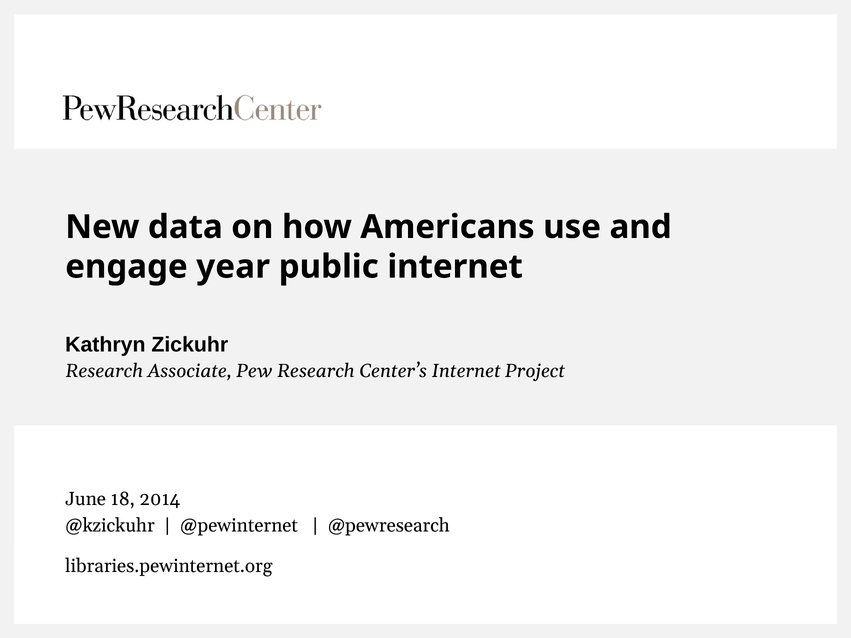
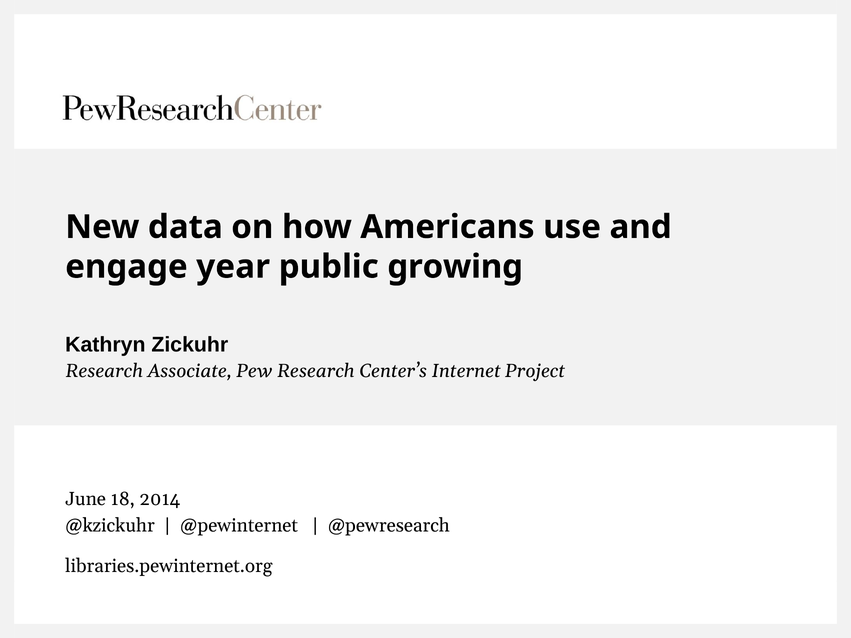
public internet: internet -> growing
